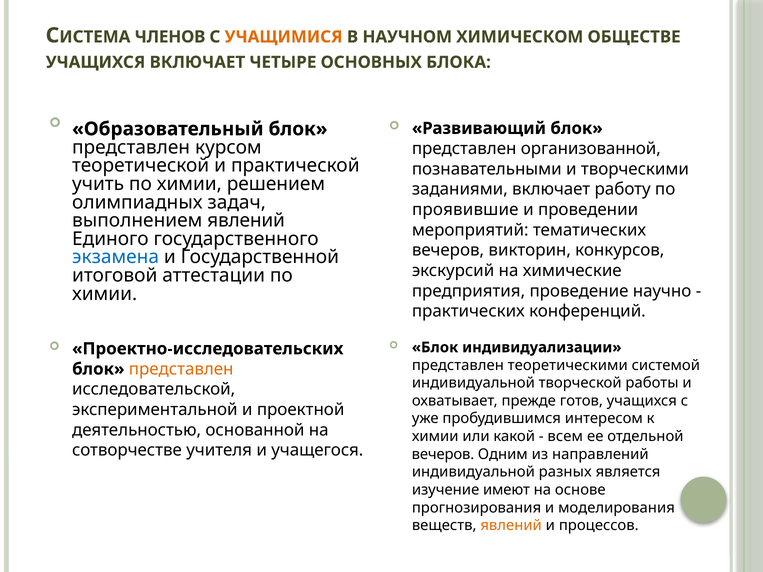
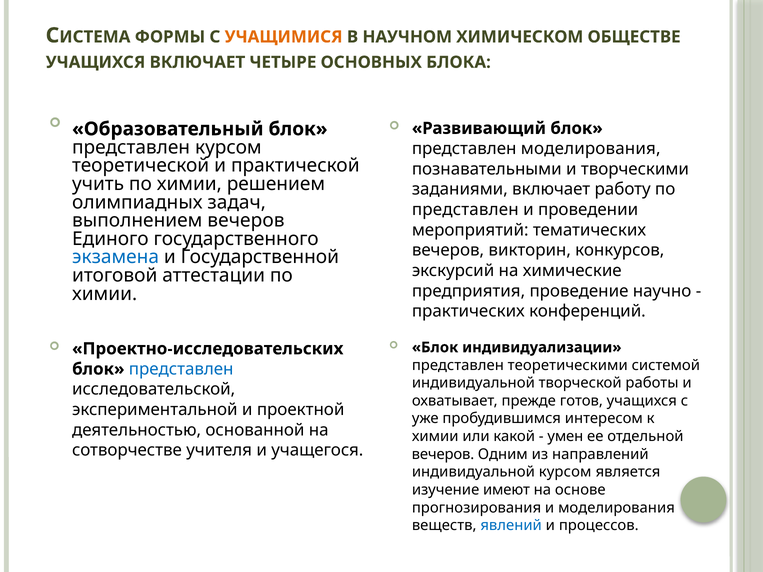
ЧЛЕНОВ: ЧЛЕНОВ -> ФОРМЫ
представлен организованной: организованной -> моделирования
проявившие at (465, 210): проявившие -> представлен
выполнением явлений: явлений -> вечеров
представлен at (181, 369) colour: orange -> blue
всем: всем -> умен
индивидуальной разных: разных -> курсом
явлений at (511, 526) colour: orange -> blue
